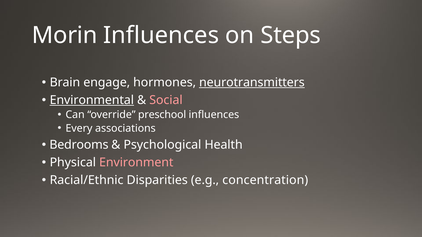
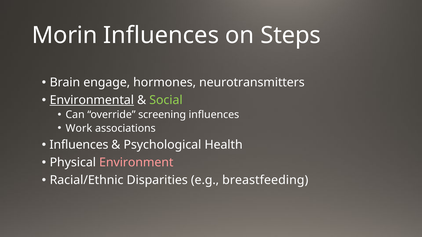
neurotransmitters underline: present -> none
Social colour: pink -> light green
preschool: preschool -> screening
Every: Every -> Work
Bedrooms at (79, 145): Bedrooms -> Influences
concentration: concentration -> breastfeeding
